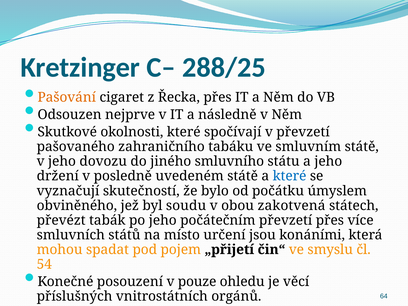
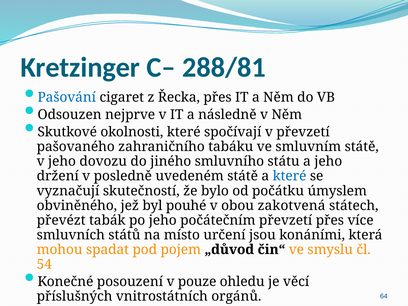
288/25: 288/25 -> 288/81
Pašování colour: orange -> blue
soudu: soudu -> pouhé
„přijetí: „přijetí -> „důvod
